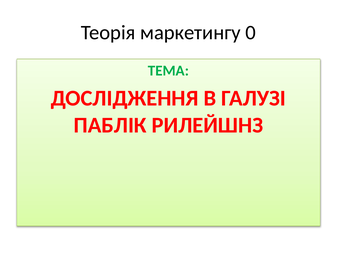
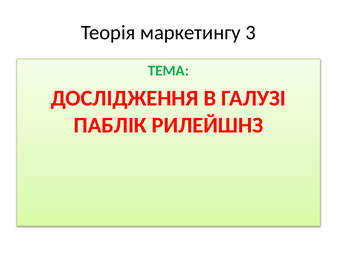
0: 0 -> 3
